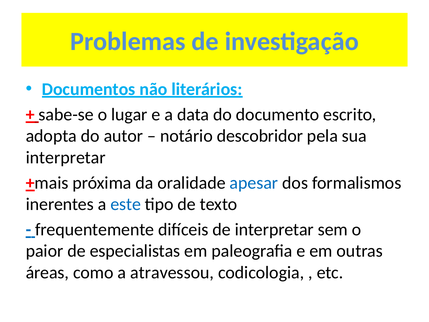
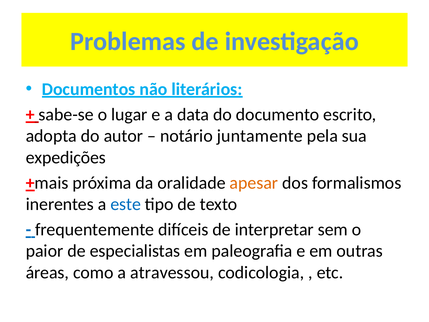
descobridor: descobridor -> juntamente
interpretar at (66, 157): interpretar -> expedições
apesar colour: blue -> orange
